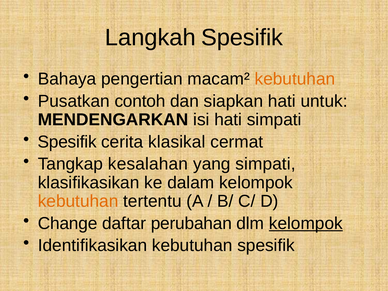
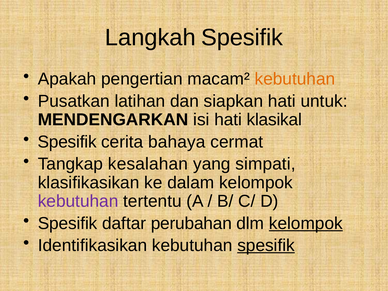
Bahaya: Bahaya -> Apakah
contoh: contoh -> latihan
hati simpati: simpati -> klasikal
klasikal: klasikal -> bahaya
kebutuhan at (78, 201) colour: orange -> purple
Change at (68, 223): Change -> Spesifik
spesifik at (266, 245) underline: none -> present
